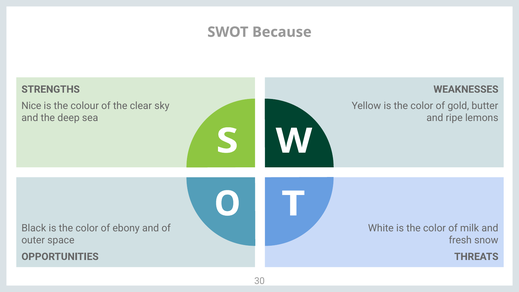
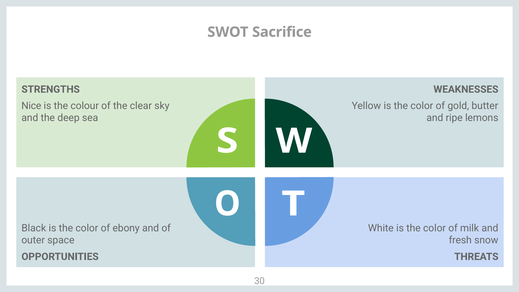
Because: Because -> Sacrifice
